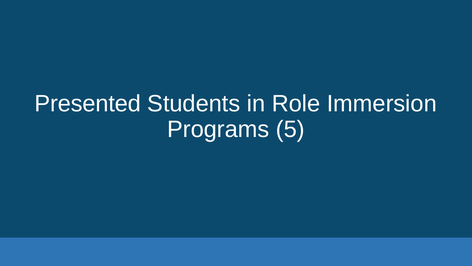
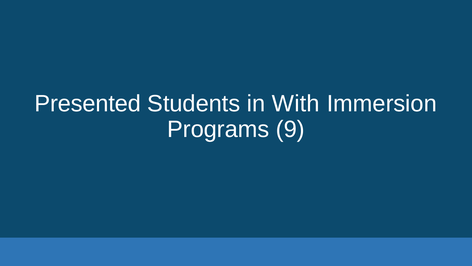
Role: Role -> With
5: 5 -> 9
